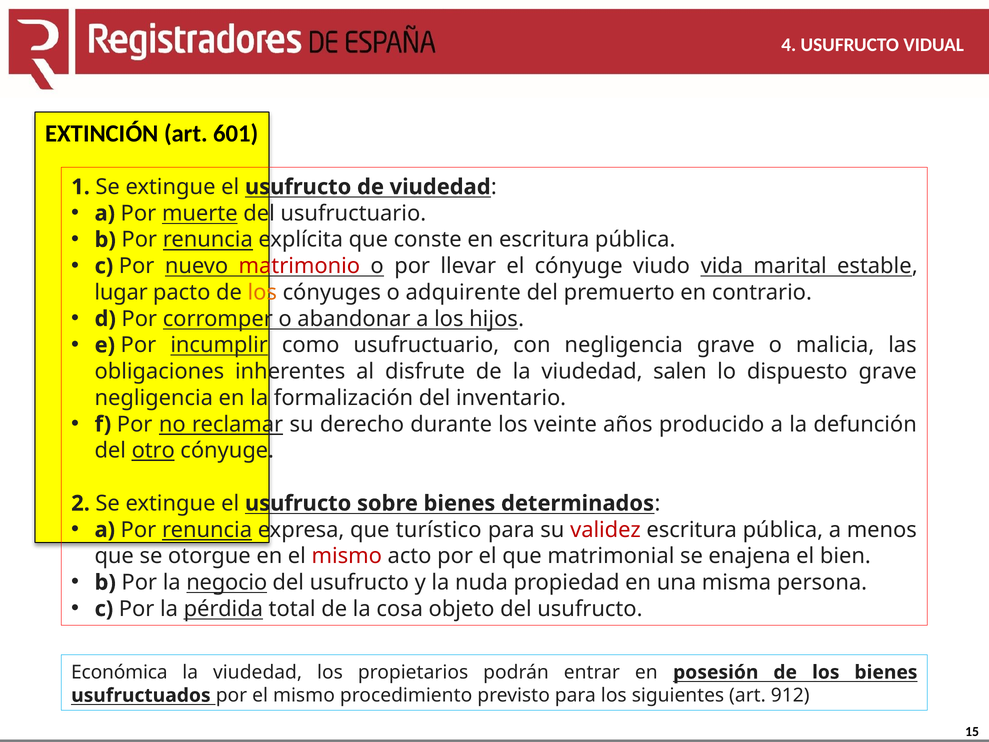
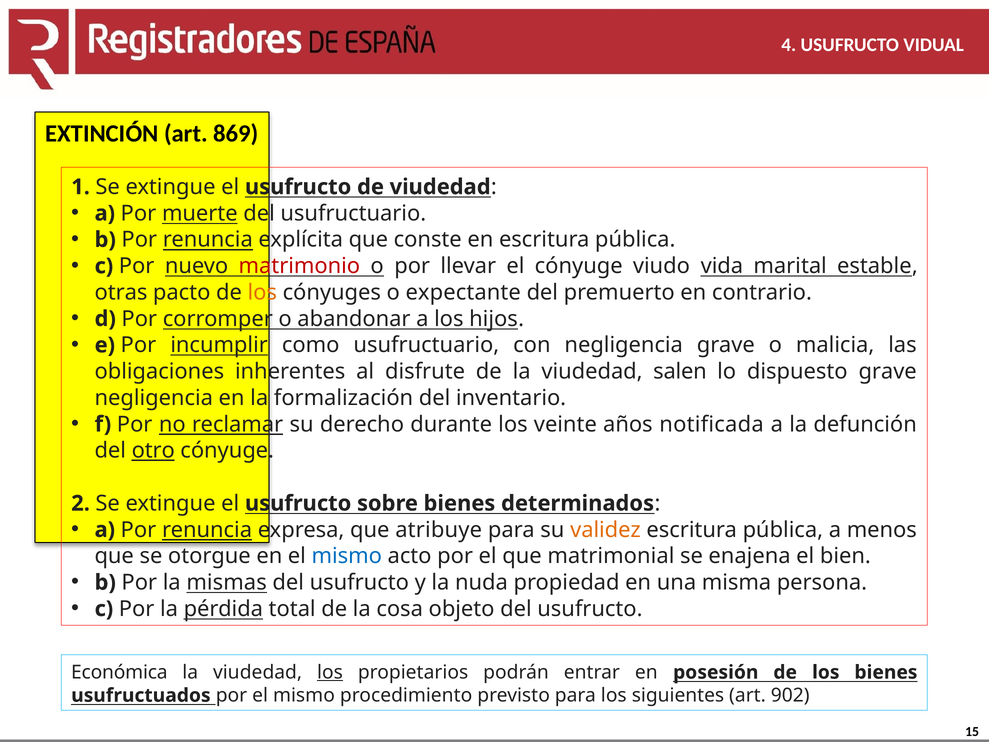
601: 601 -> 869
lugar: lugar -> otras
adquirente: adquirente -> expectante
producido: producido -> notificada
turístico: turístico -> atribuye
validez colour: red -> orange
mismo at (347, 556) colour: red -> blue
negocio: negocio -> mismas
los at (330, 672) underline: none -> present
912: 912 -> 902
